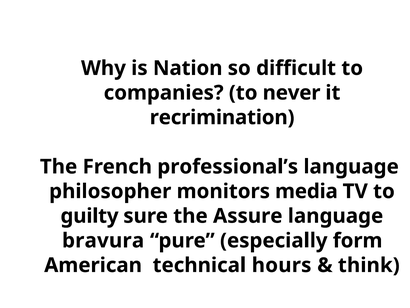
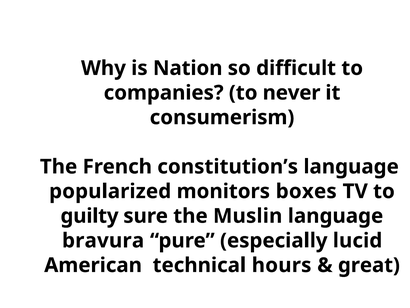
recrimination: recrimination -> consumerism
professional’s: professional’s -> constitution’s
philosopher: philosopher -> popularized
media: media -> boxes
Assure: Assure -> Muslin
form: form -> lucid
think: think -> great
